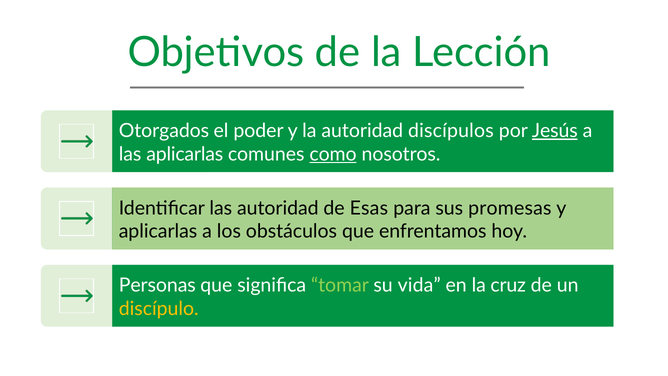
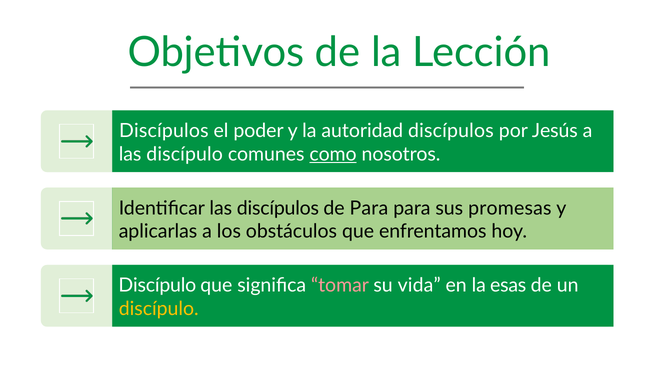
Otorgados at (164, 131): Otorgados -> Discípulos
Jesús underline: present -> none
las aplicarlas: aplicarlas -> discípulo
las autoridad: autoridad -> discípulos
de Esas: Esas -> Para
Personas at (157, 285): Personas -> Discípulo
tomar colour: light green -> pink
cruz: cruz -> esas
